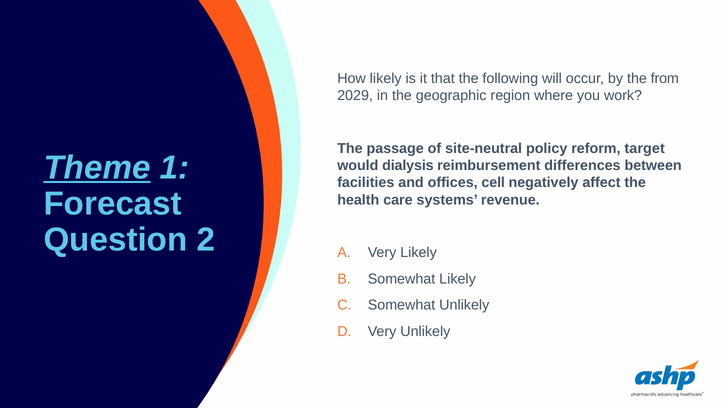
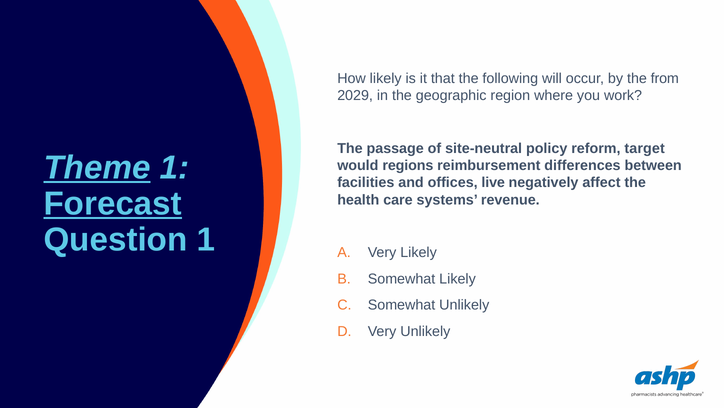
dialysis: dialysis -> regions
cell: cell -> live
Forecast underline: none -> present
Question 2: 2 -> 1
